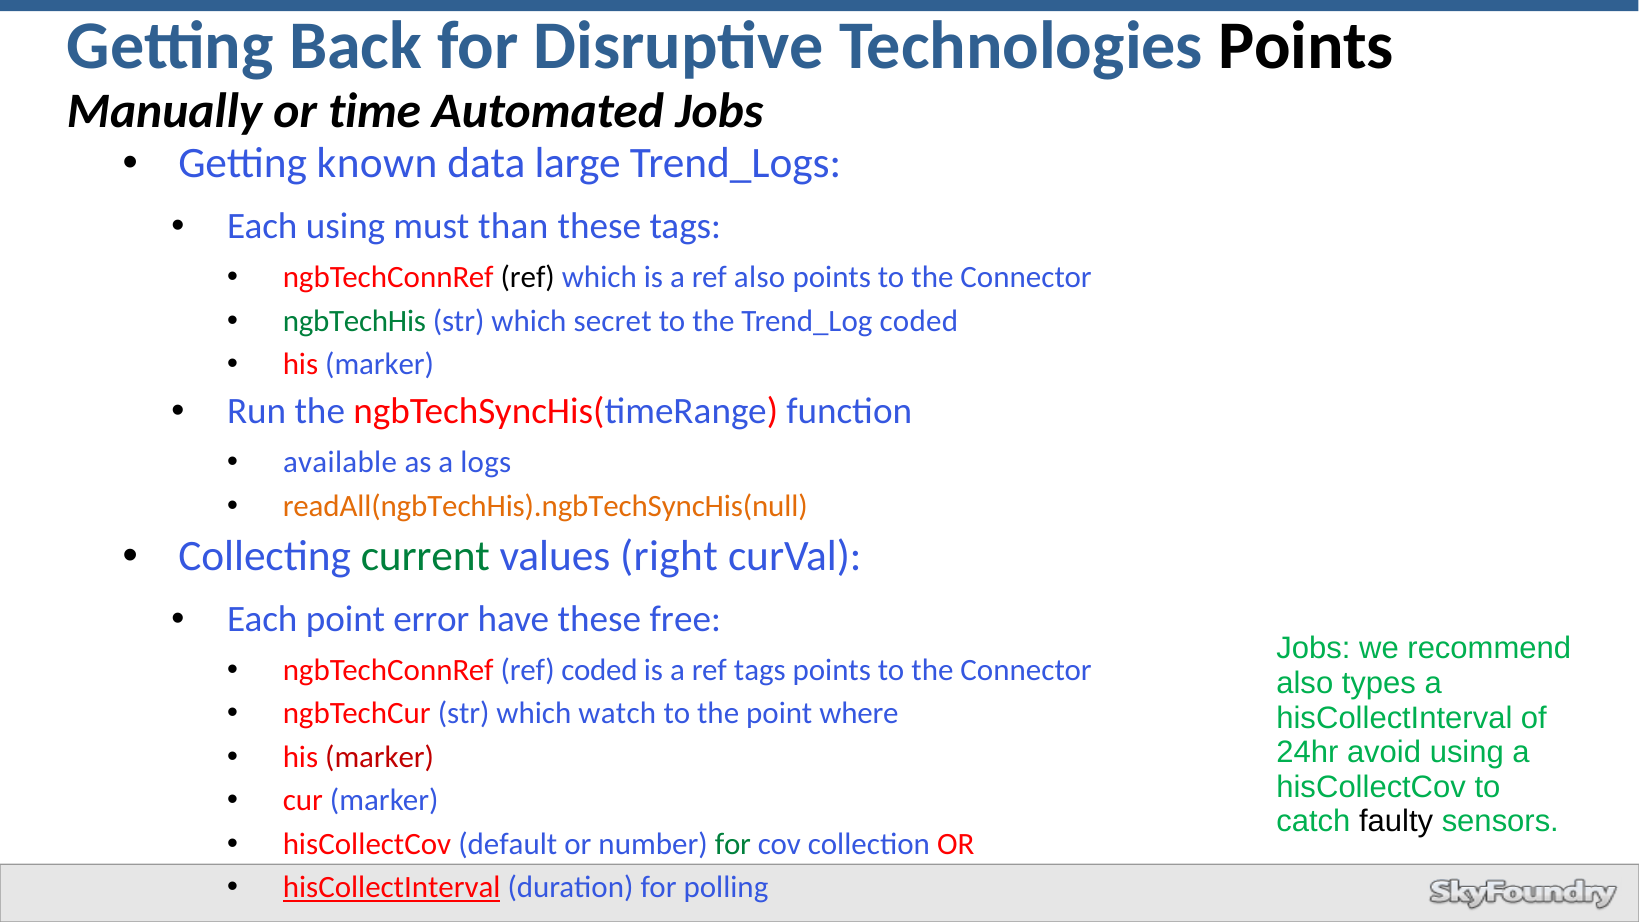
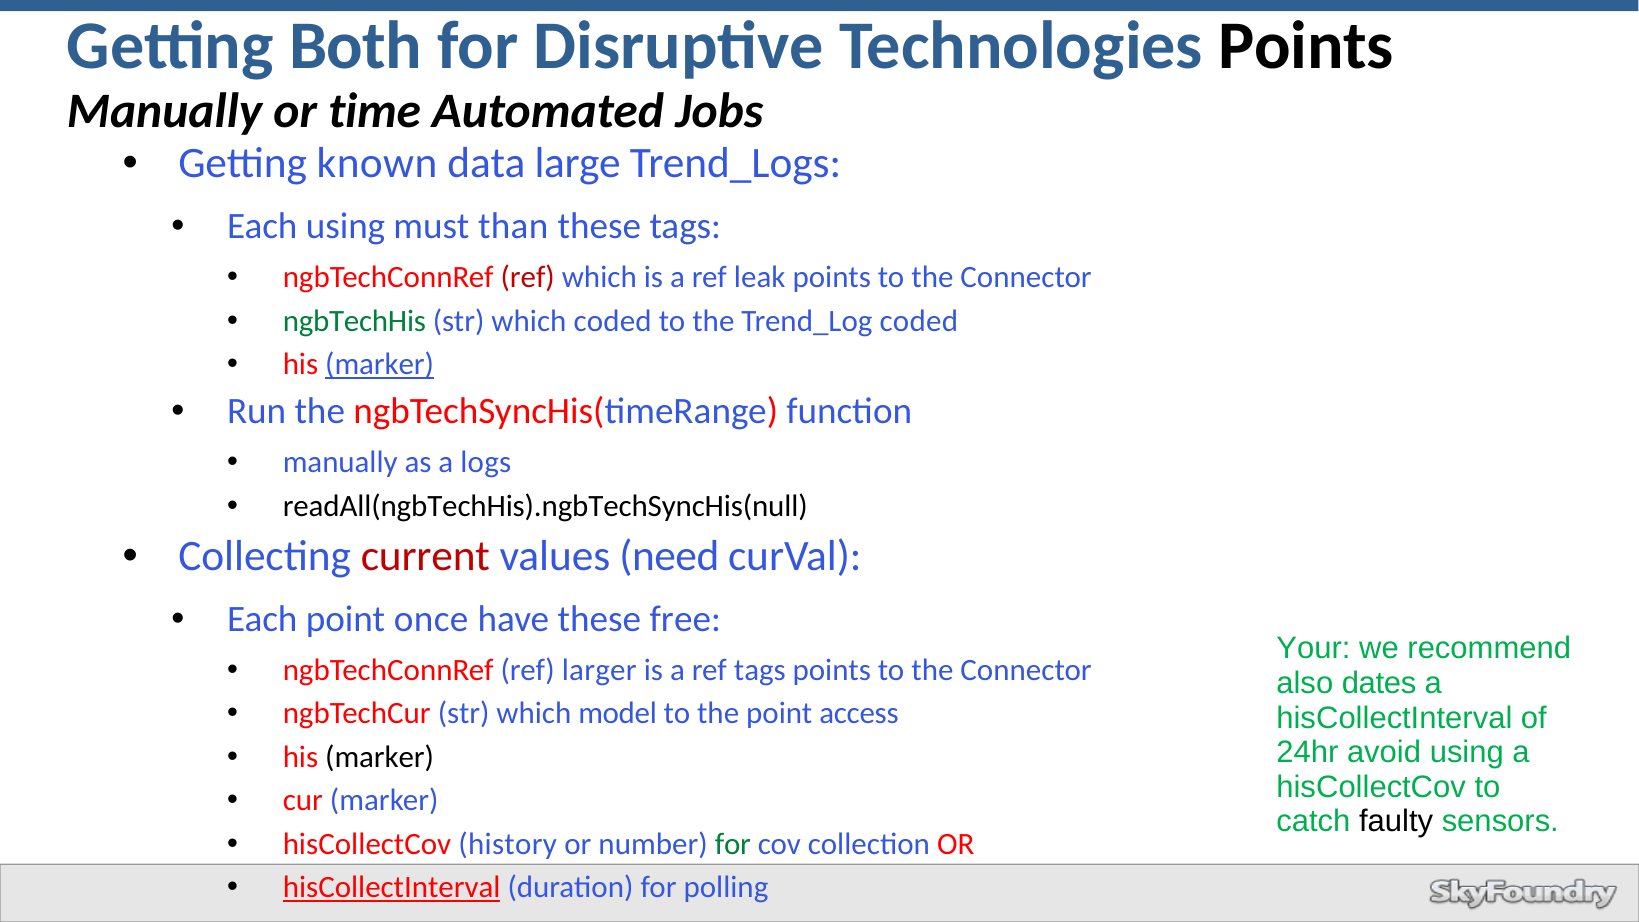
Back: Back -> Both
ref at (528, 277) colour: black -> red
ref also: also -> leak
which secret: secret -> coded
marker at (380, 364) underline: none -> present
available at (340, 462): available -> manually
readAll(ngbTechHis).ngbTechSyncHis(null colour: orange -> black
current colour: green -> red
right: right -> need
error: error -> once
Jobs at (1313, 649): Jobs -> Your
ref coded: coded -> larger
types: types -> dates
watch: watch -> model
where: where -> access
marker at (380, 757) colour: red -> black
default: default -> history
